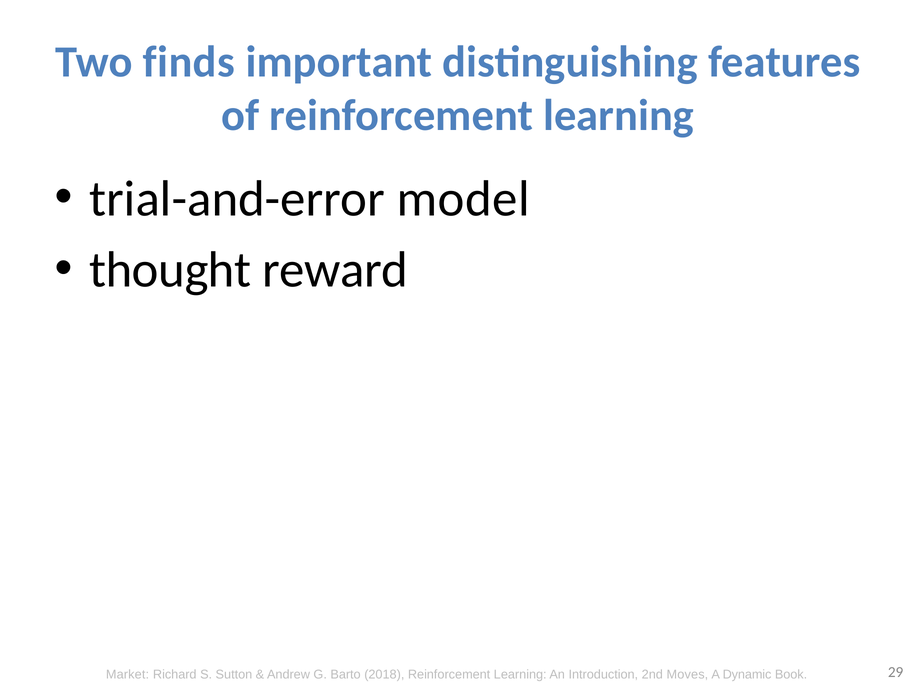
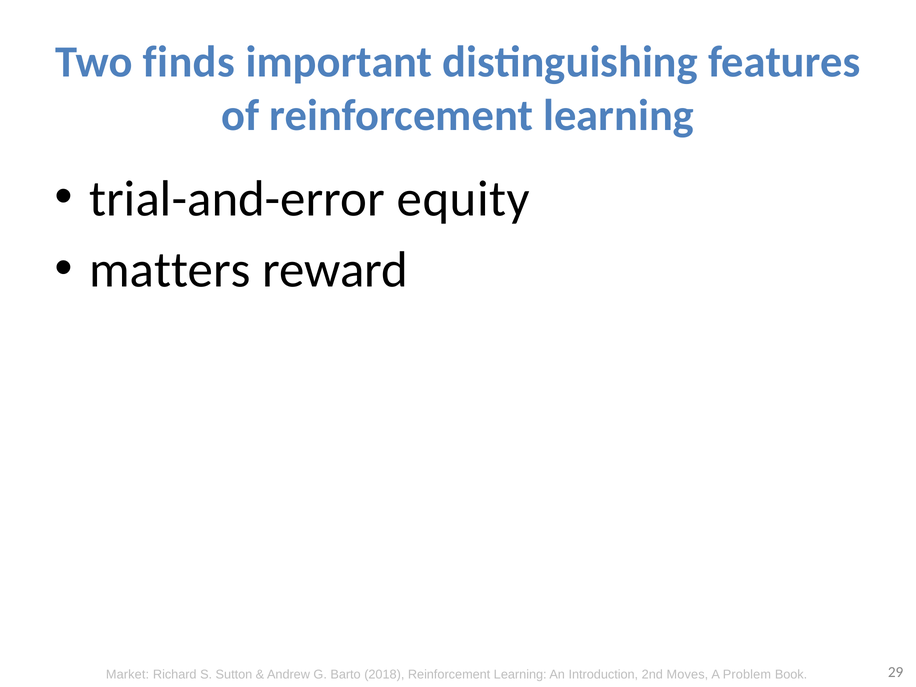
model: model -> equity
thought: thought -> matters
Dynamic: Dynamic -> Problem
